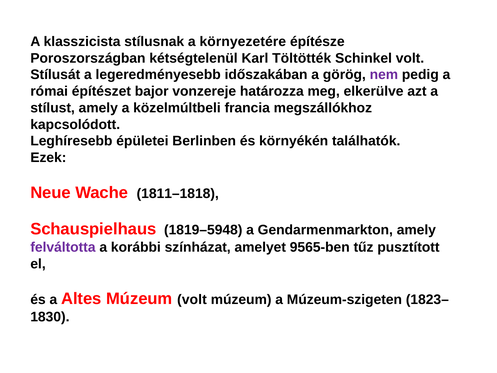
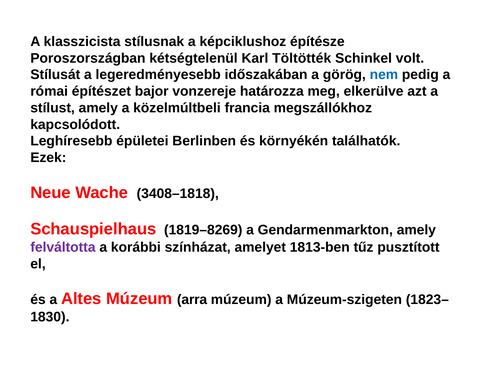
környezetére: környezetére -> képciklushoz
nem colour: purple -> blue
1811–1818: 1811–1818 -> 3408–1818
1819–5948: 1819–5948 -> 1819–8269
9565-ben: 9565-ben -> 1813-ben
Múzeum volt: volt -> arra
